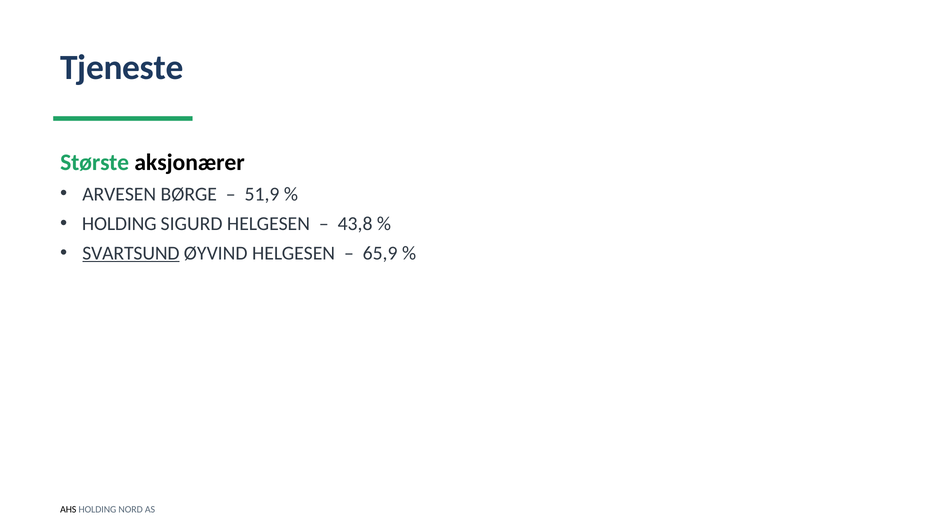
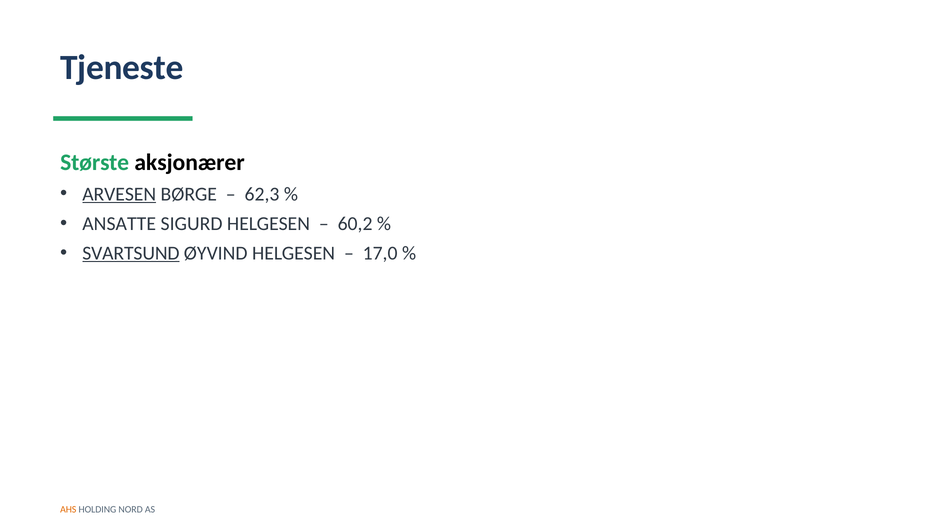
ARVESEN underline: none -> present
51,9: 51,9 -> 62,3
HOLDING at (119, 224): HOLDING -> ANSATTE
43,8: 43,8 -> 60,2
65,9: 65,9 -> 17,0
AHS colour: black -> orange
